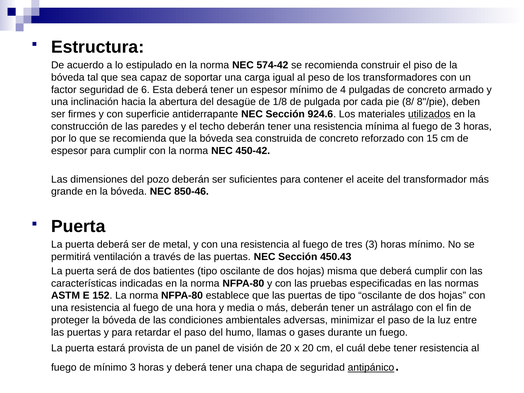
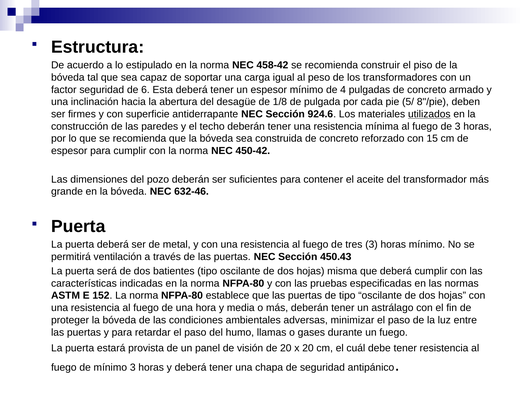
574-42: 574-42 -> 458-42
8/: 8/ -> 5/
850-46: 850-46 -> 632-46
antipánico underline: present -> none
